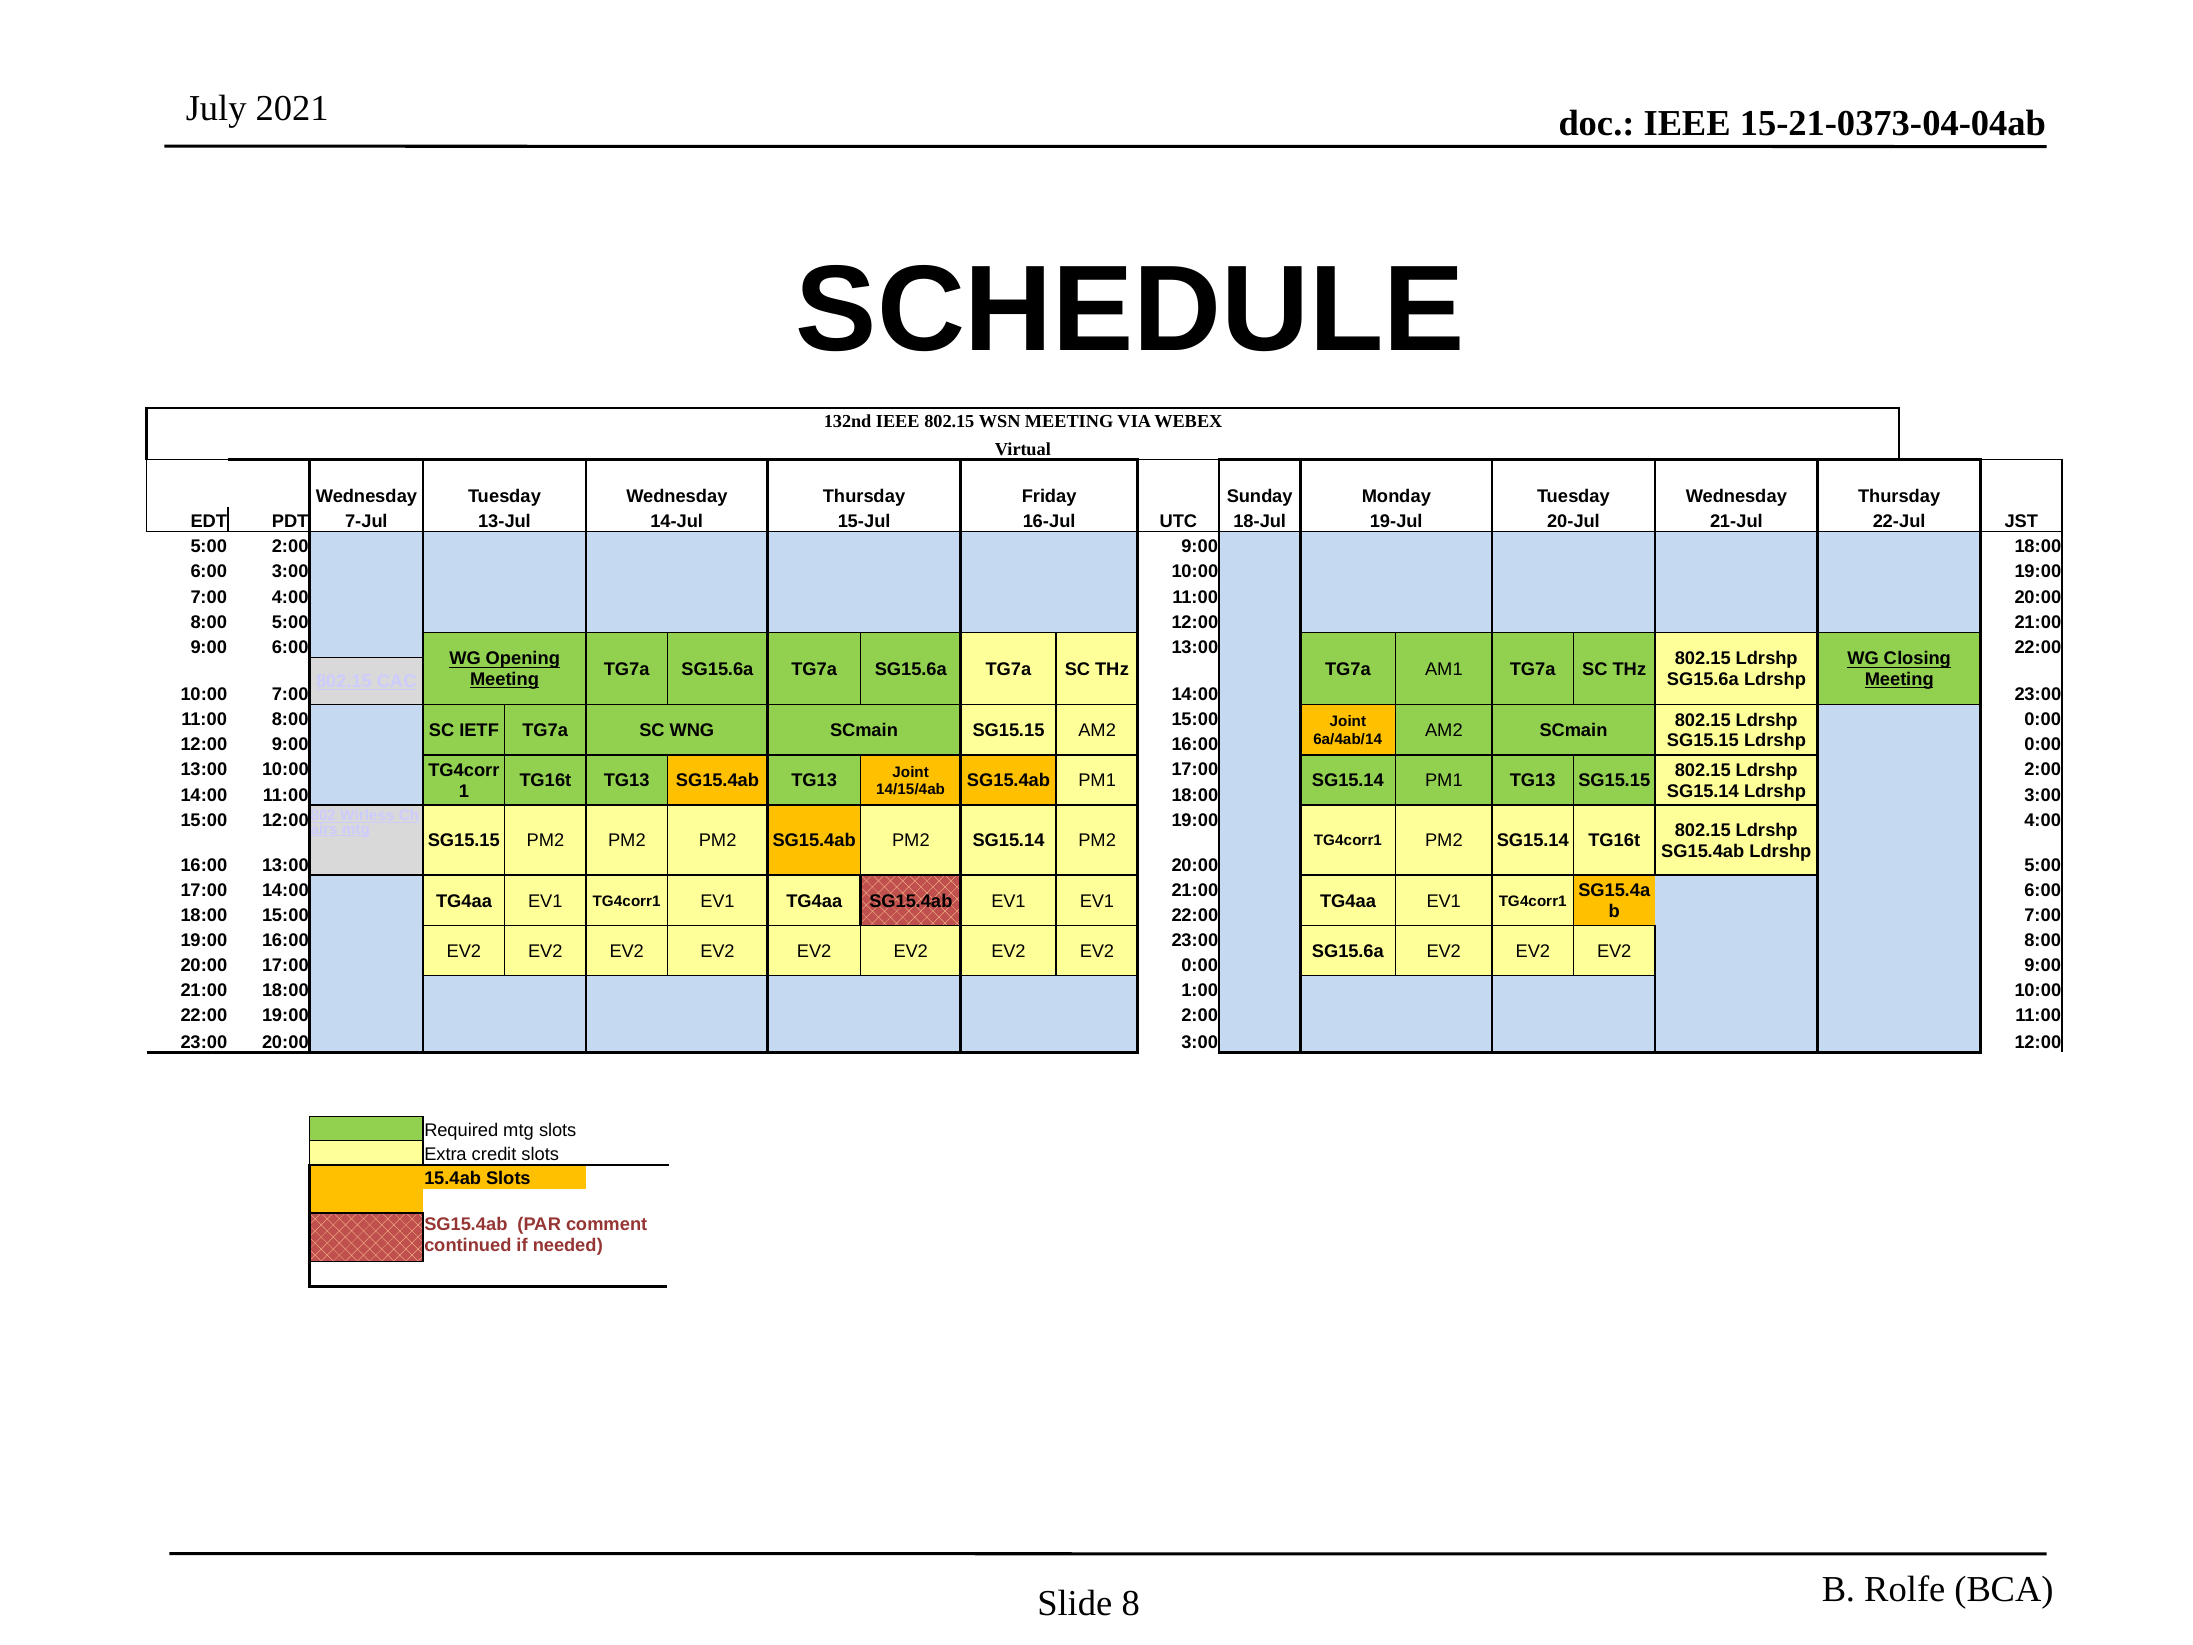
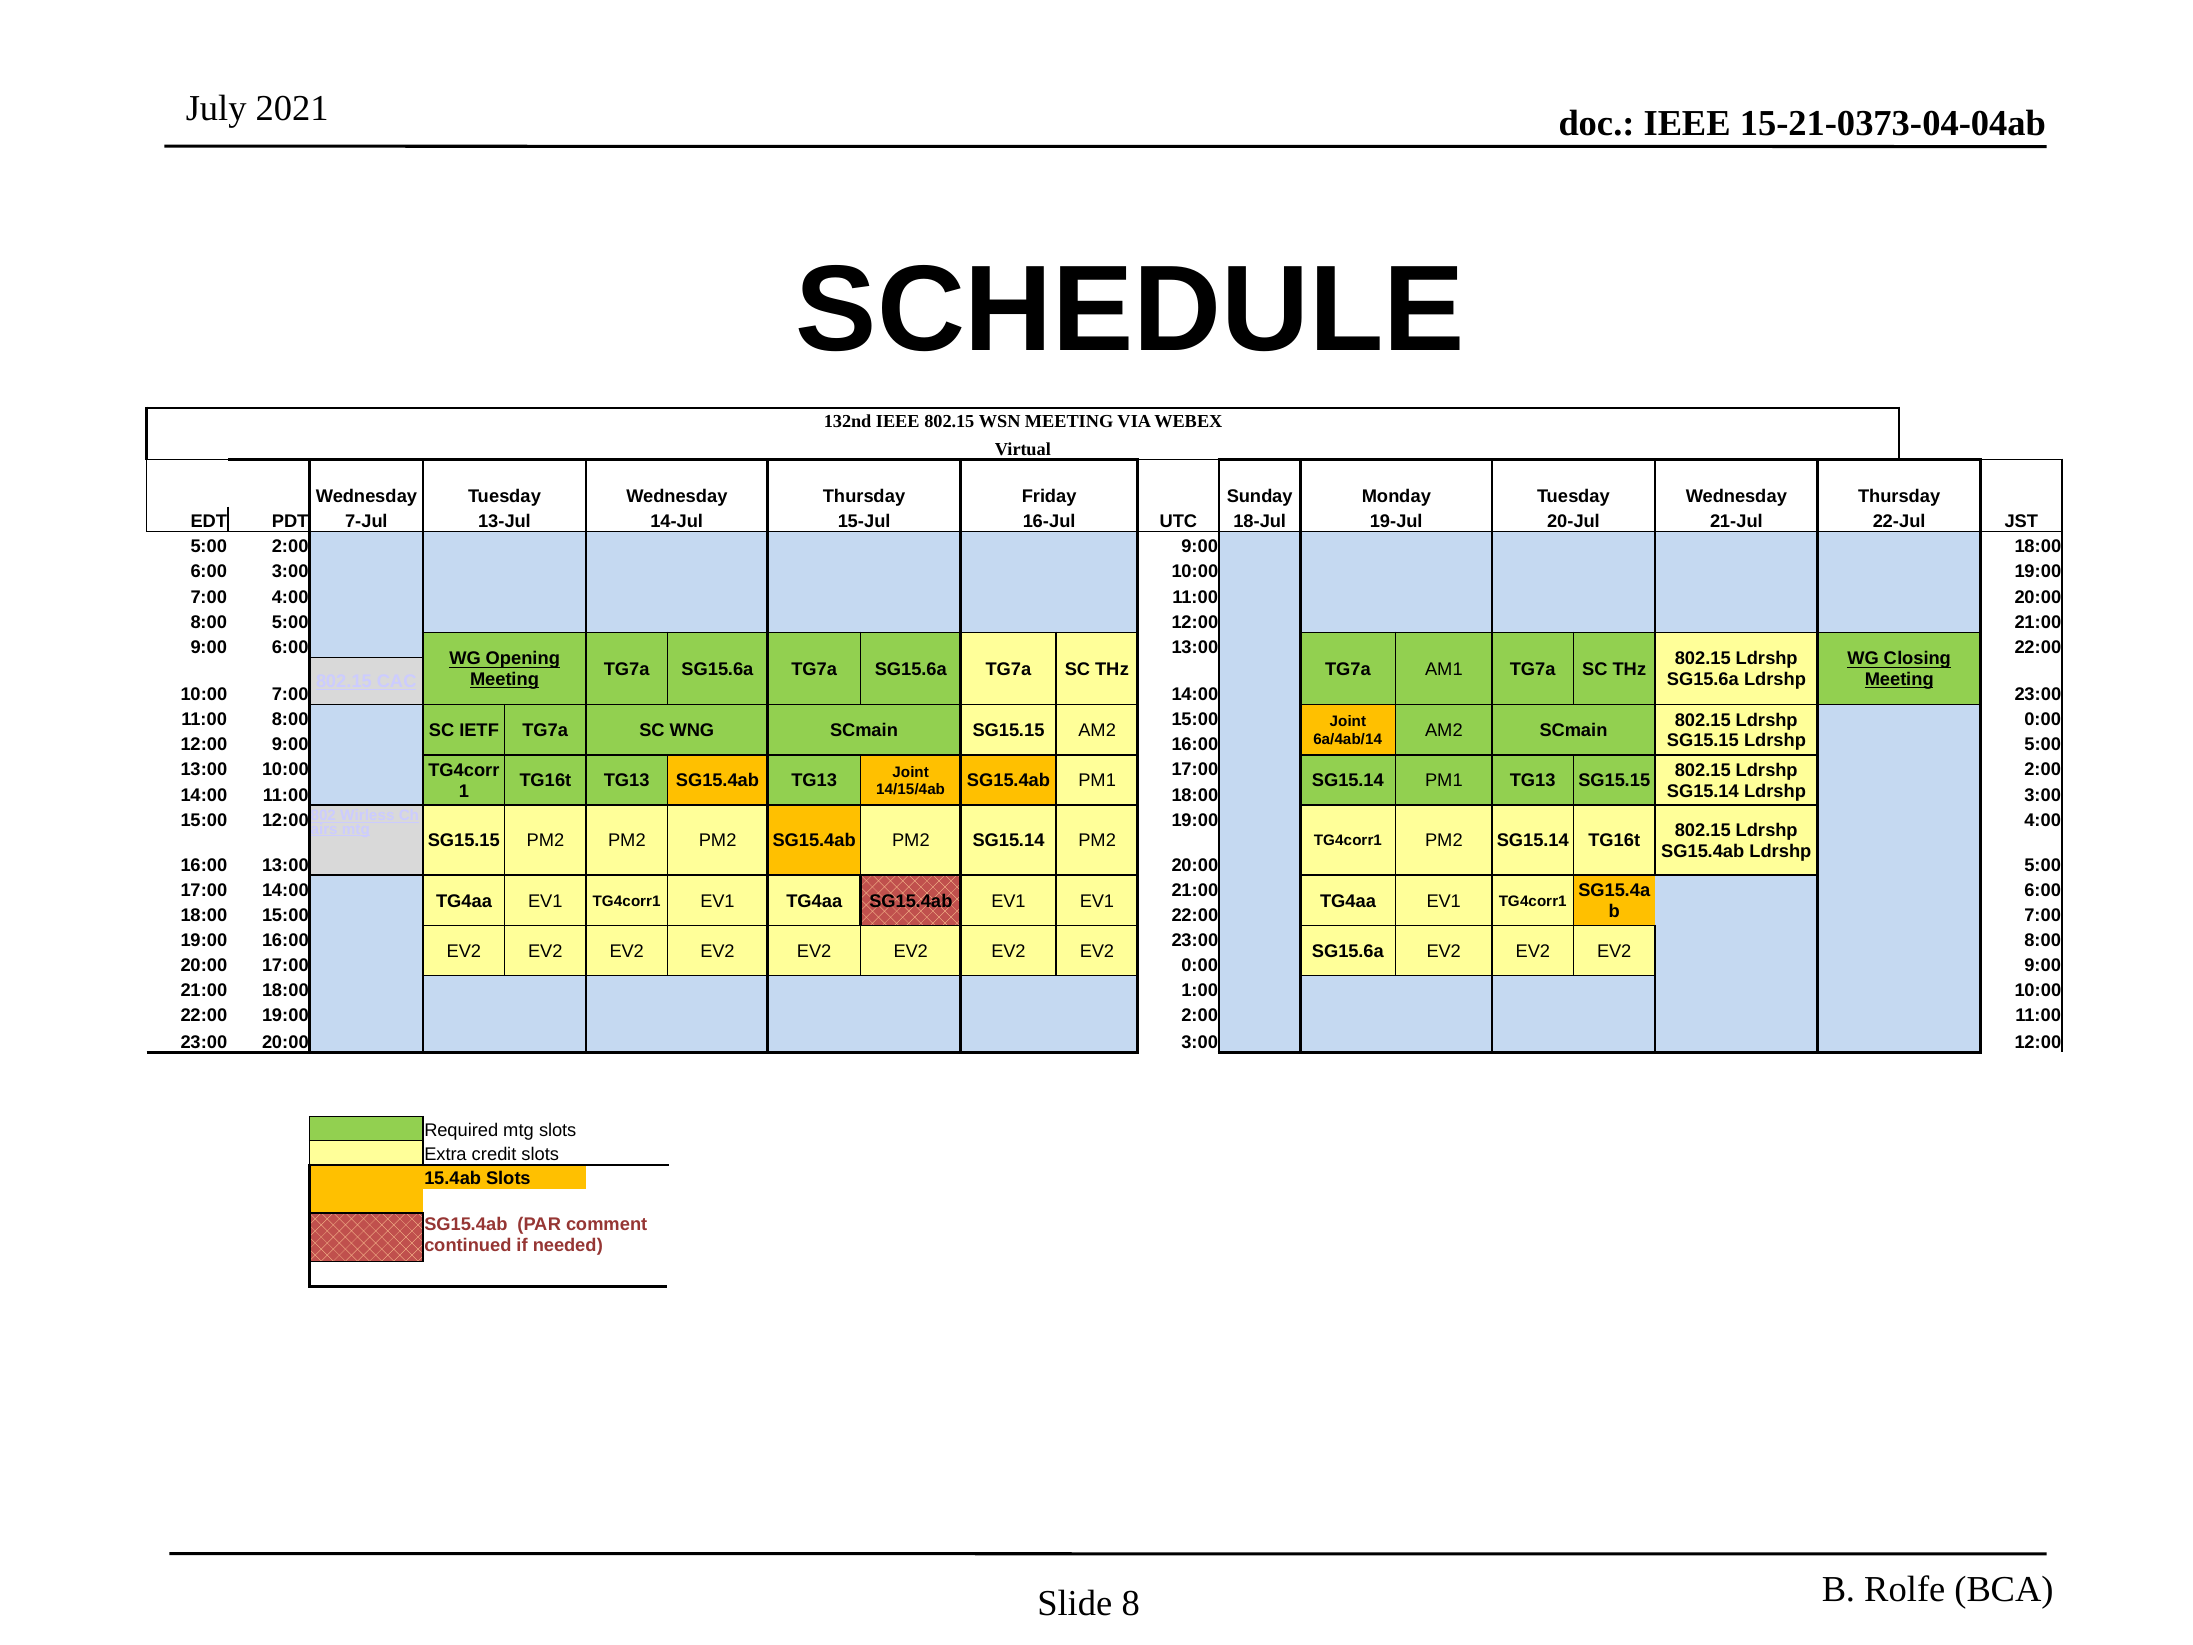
16:00 0:00: 0:00 -> 5:00
